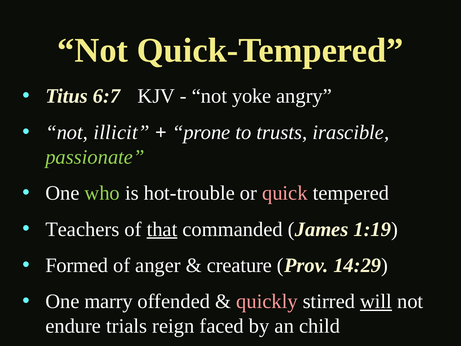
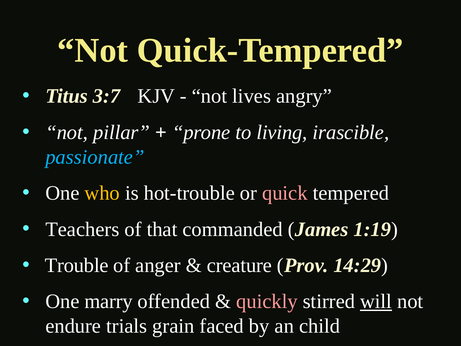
6:7: 6:7 -> 3:7
yoke: yoke -> lives
illicit: illicit -> pillar
trusts: trusts -> living
passionate colour: light green -> light blue
who colour: light green -> yellow
that underline: present -> none
Formed: Formed -> Trouble
reign: reign -> grain
